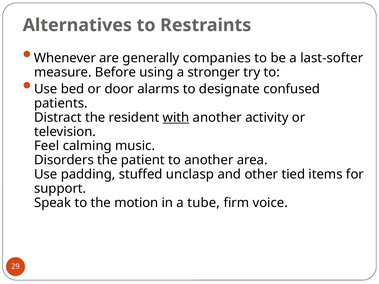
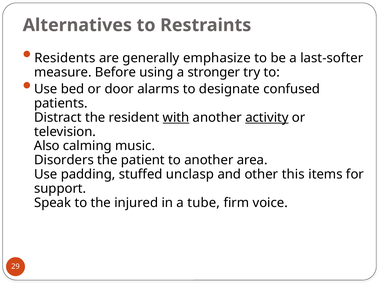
Whenever: Whenever -> Residents
companies: companies -> emphasize
activity underline: none -> present
Feel: Feel -> Also
tied: tied -> this
motion: motion -> injured
